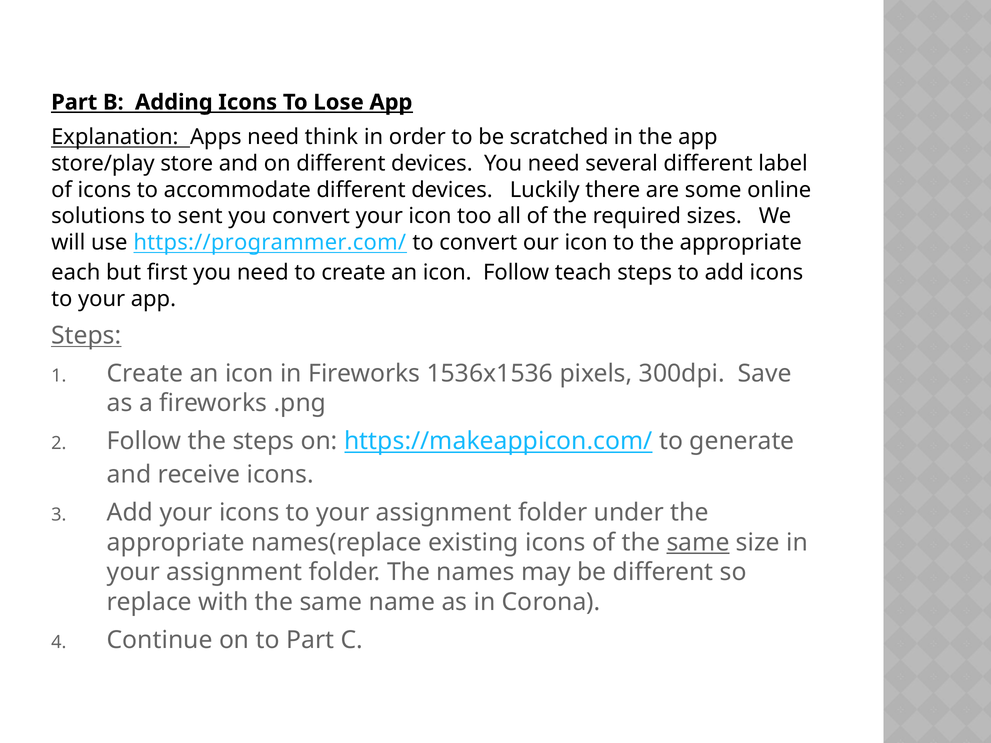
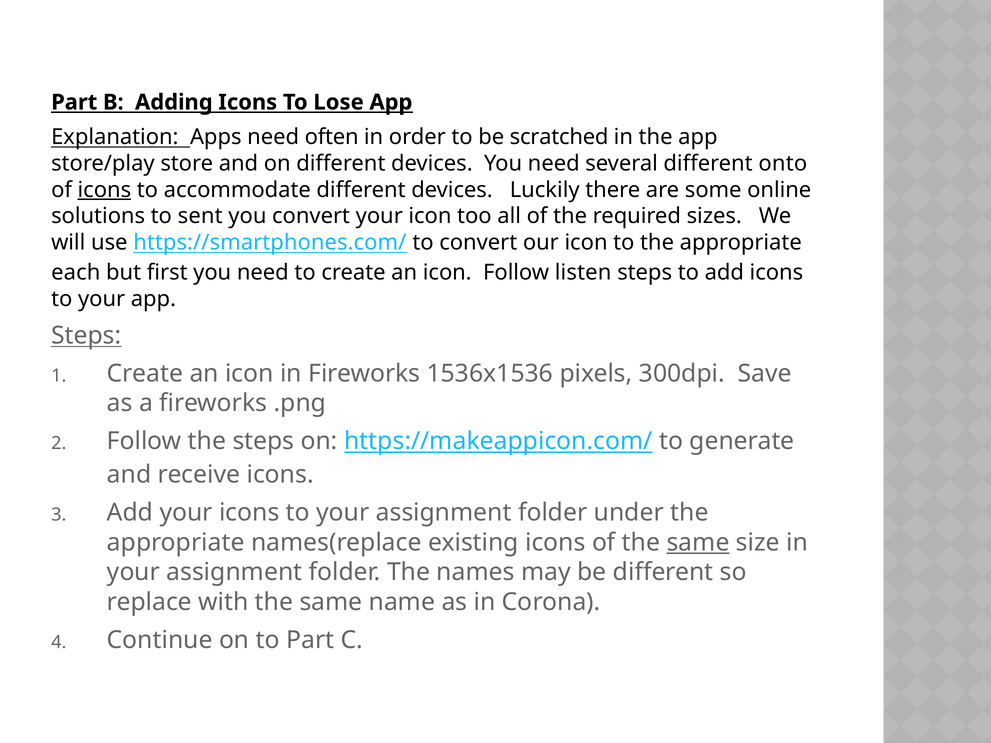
think: think -> often
label: label -> onto
icons at (104, 190) underline: none -> present
https://programmer.com/: https://programmer.com/ -> https://smartphones.com/
teach: teach -> listen
